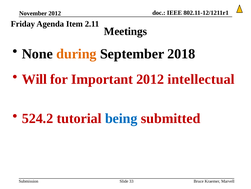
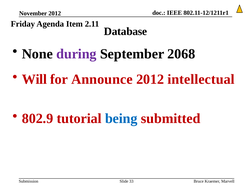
Meetings: Meetings -> Database
during colour: orange -> purple
2018: 2018 -> 2068
Important: Important -> Announce
524.2: 524.2 -> 802.9
